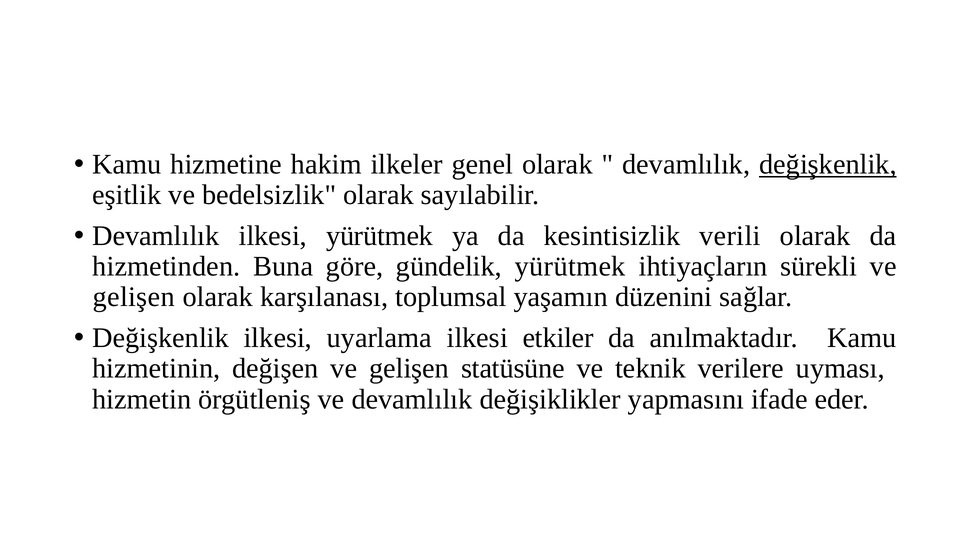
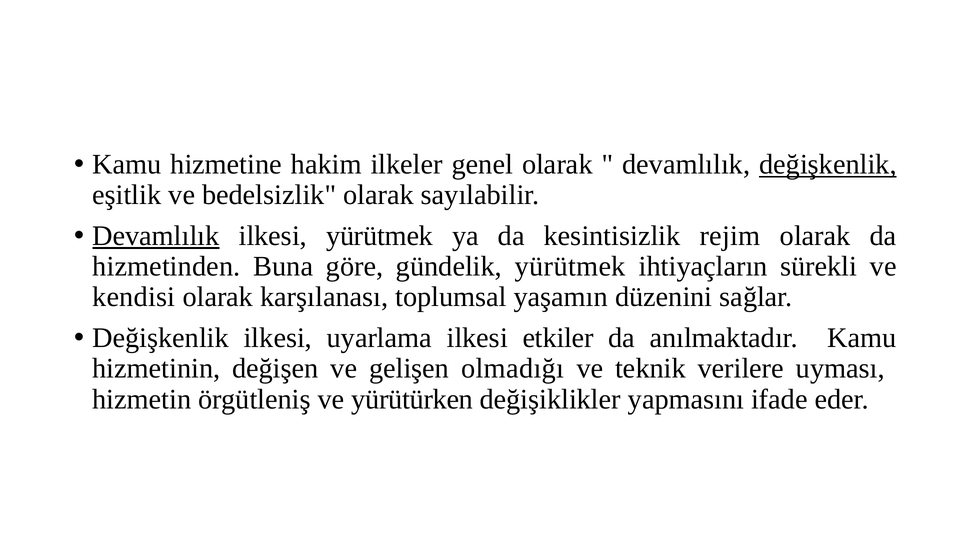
Devamlılık at (156, 236) underline: none -> present
verili: verili -> rejim
gelişen at (134, 297): gelişen -> kendisi
statüsüne: statüsüne -> olmadığı
ve devamlılık: devamlılık -> yürütürken
